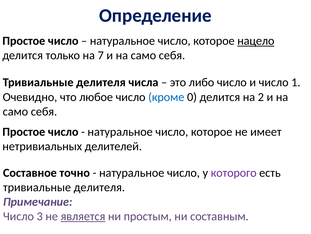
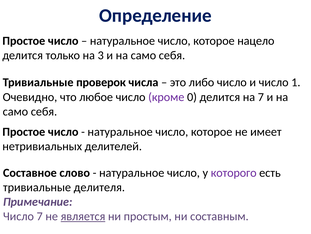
нацело underline: present -> none
7: 7 -> 3
делителя at (101, 82): делителя -> проверок
кроме colour: blue -> purple
на 2: 2 -> 7
точно: точно -> слово
Число 3: 3 -> 7
